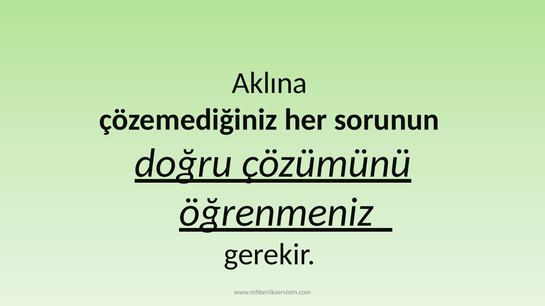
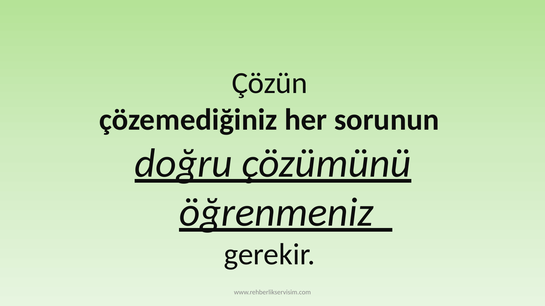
Aklına: Aklına -> Çözün
